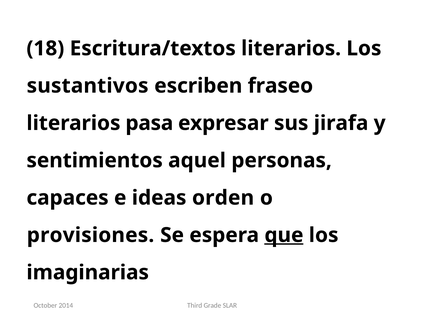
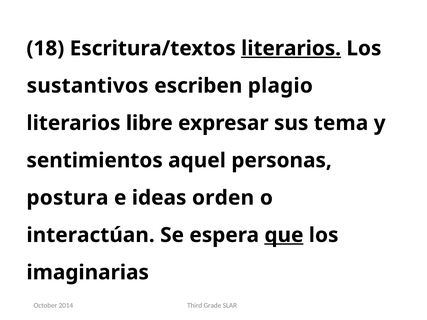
literarios at (291, 48) underline: none -> present
fraseo: fraseo -> plagio
pasa: pasa -> libre
jirafa: jirafa -> tema
capaces: capaces -> postura
provisiones: provisiones -> interactúan
